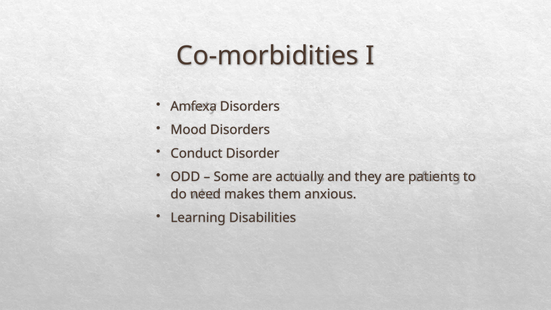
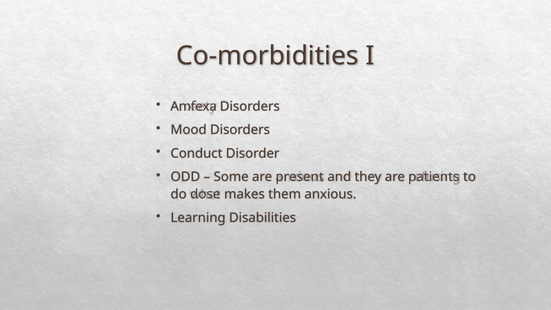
actually: actually -> present
need: need -> dose
